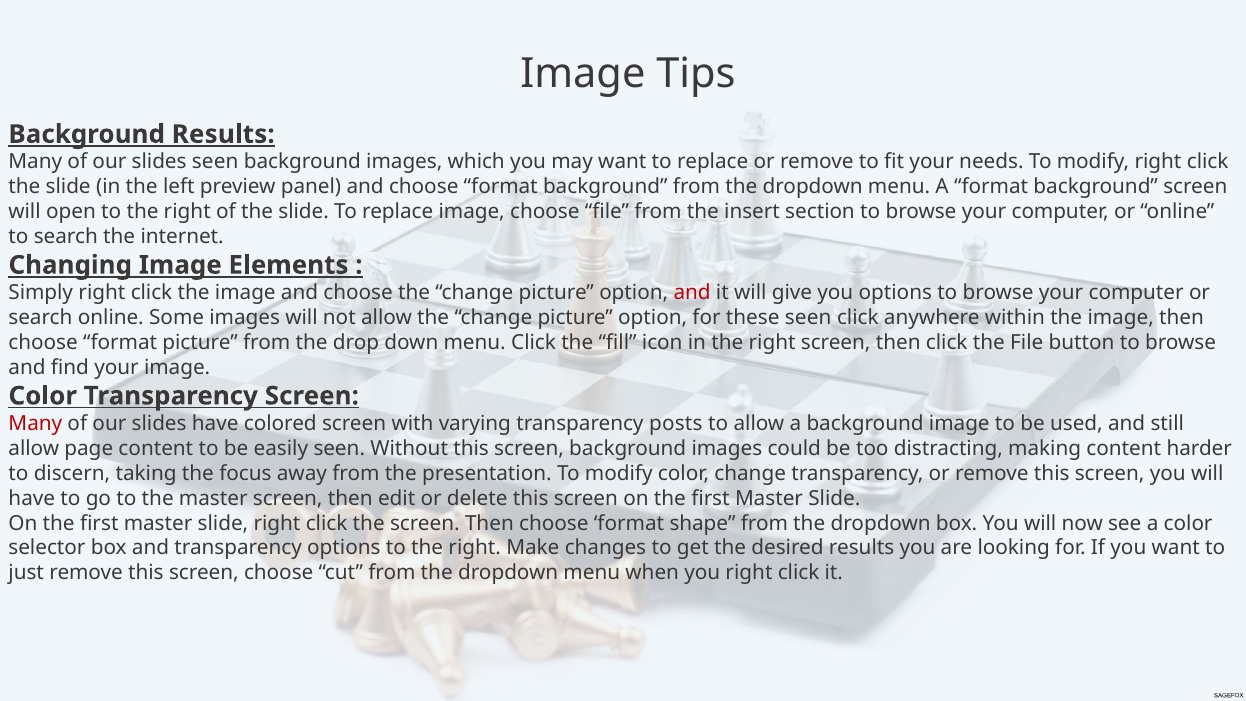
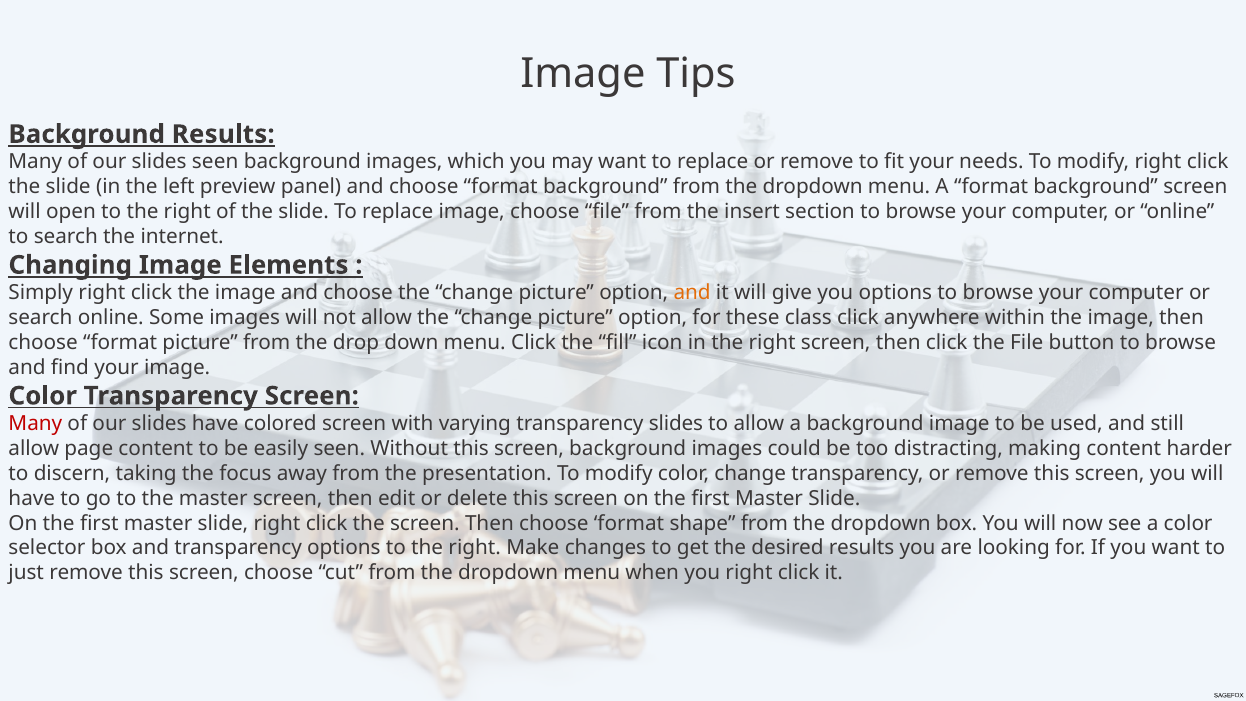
and at (692, 293) colour: red -> orange
these seen: seen -> class
transparency posts: posts -> slides
